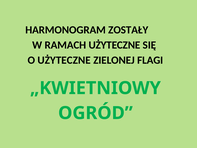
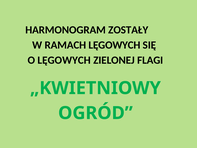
RAMACH UŻYTECZNE: UŻYTECZNE -> LĘGOWYCH
O UŻYTECZNE: UŻYTECZNE -> LĘGOWYCH
